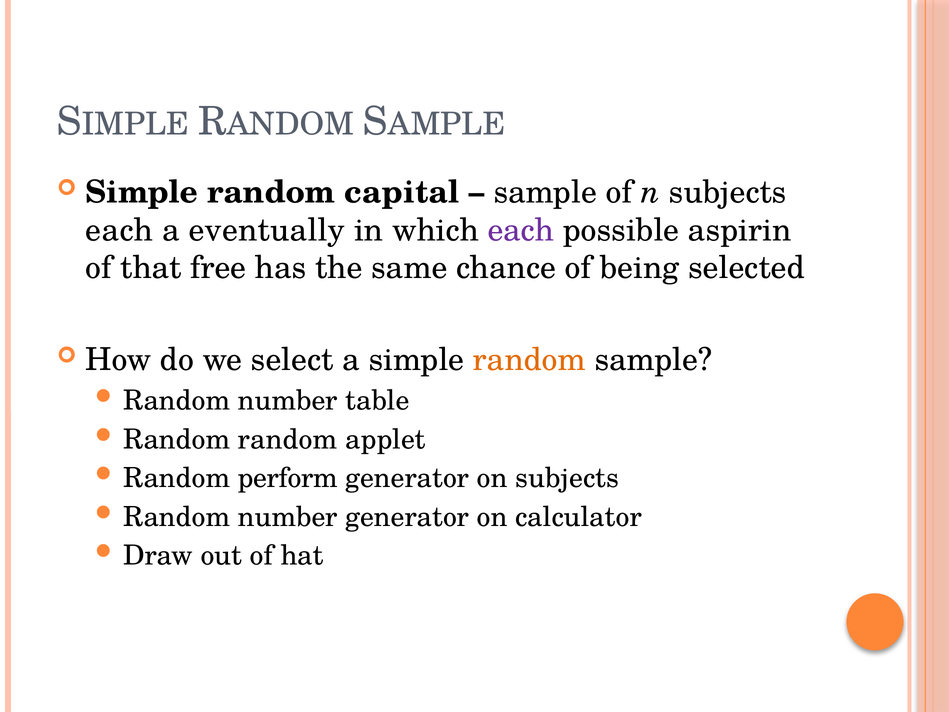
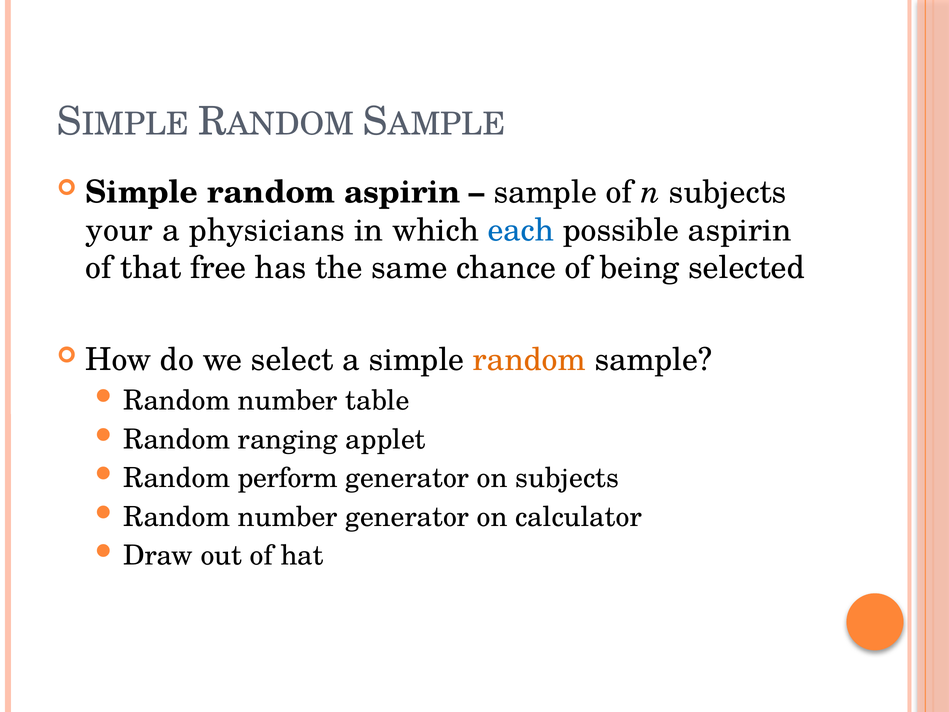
random capital: capital -> aspirin
each at (119, 230): each -> your
eventually: eventually -> physicians
each at (521, 230) colour: purple -> blue
Random random: random -> ranging
